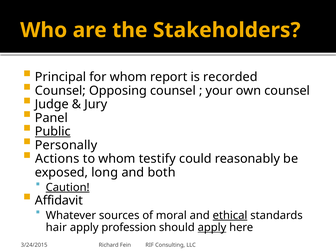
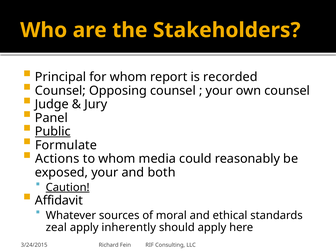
Personally: Personally -> Formulate
testify: testify -> media
exposed long: long -> your
ethical underline: present -> none
hair: hair -> zeal
profession: profession -> inherently
apply at (212, 227) underline: present -> none
